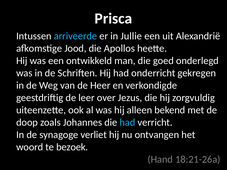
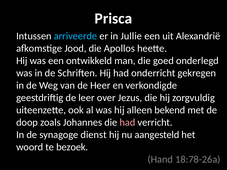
had at (127, 123) colour: light blue -> pink
verliet: verliet -> dienst
ontvangen: ontvangen -> aangesteld
18:21-26a: 18:21-26a -> 18:78-26a
